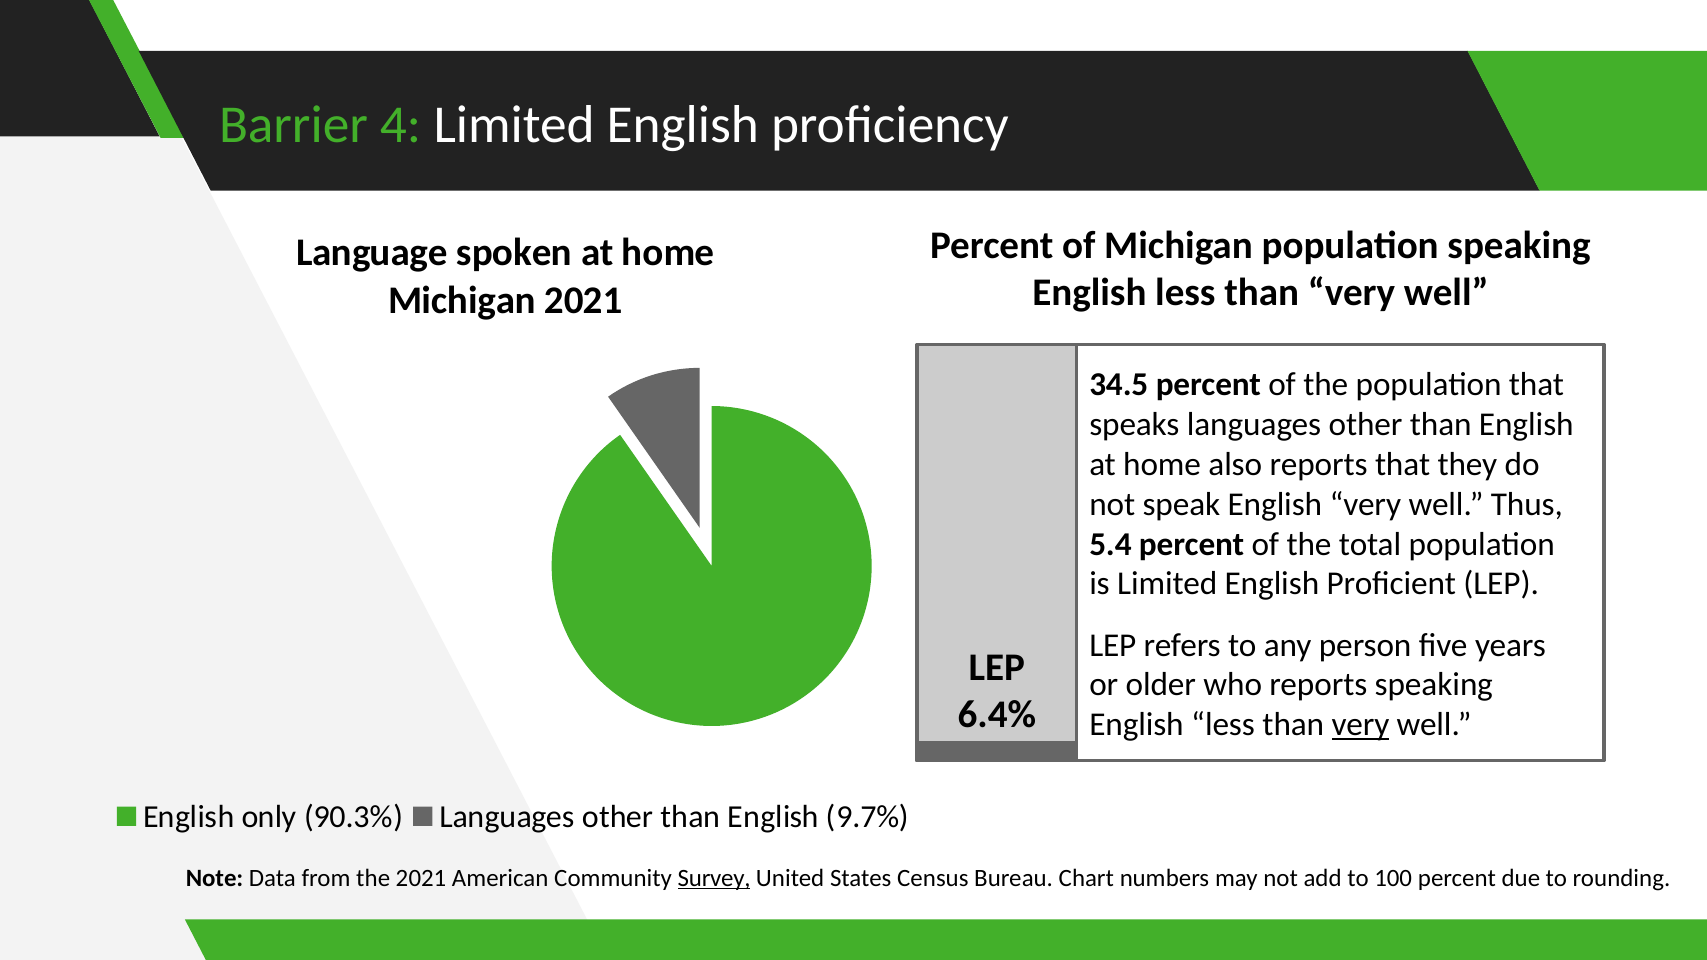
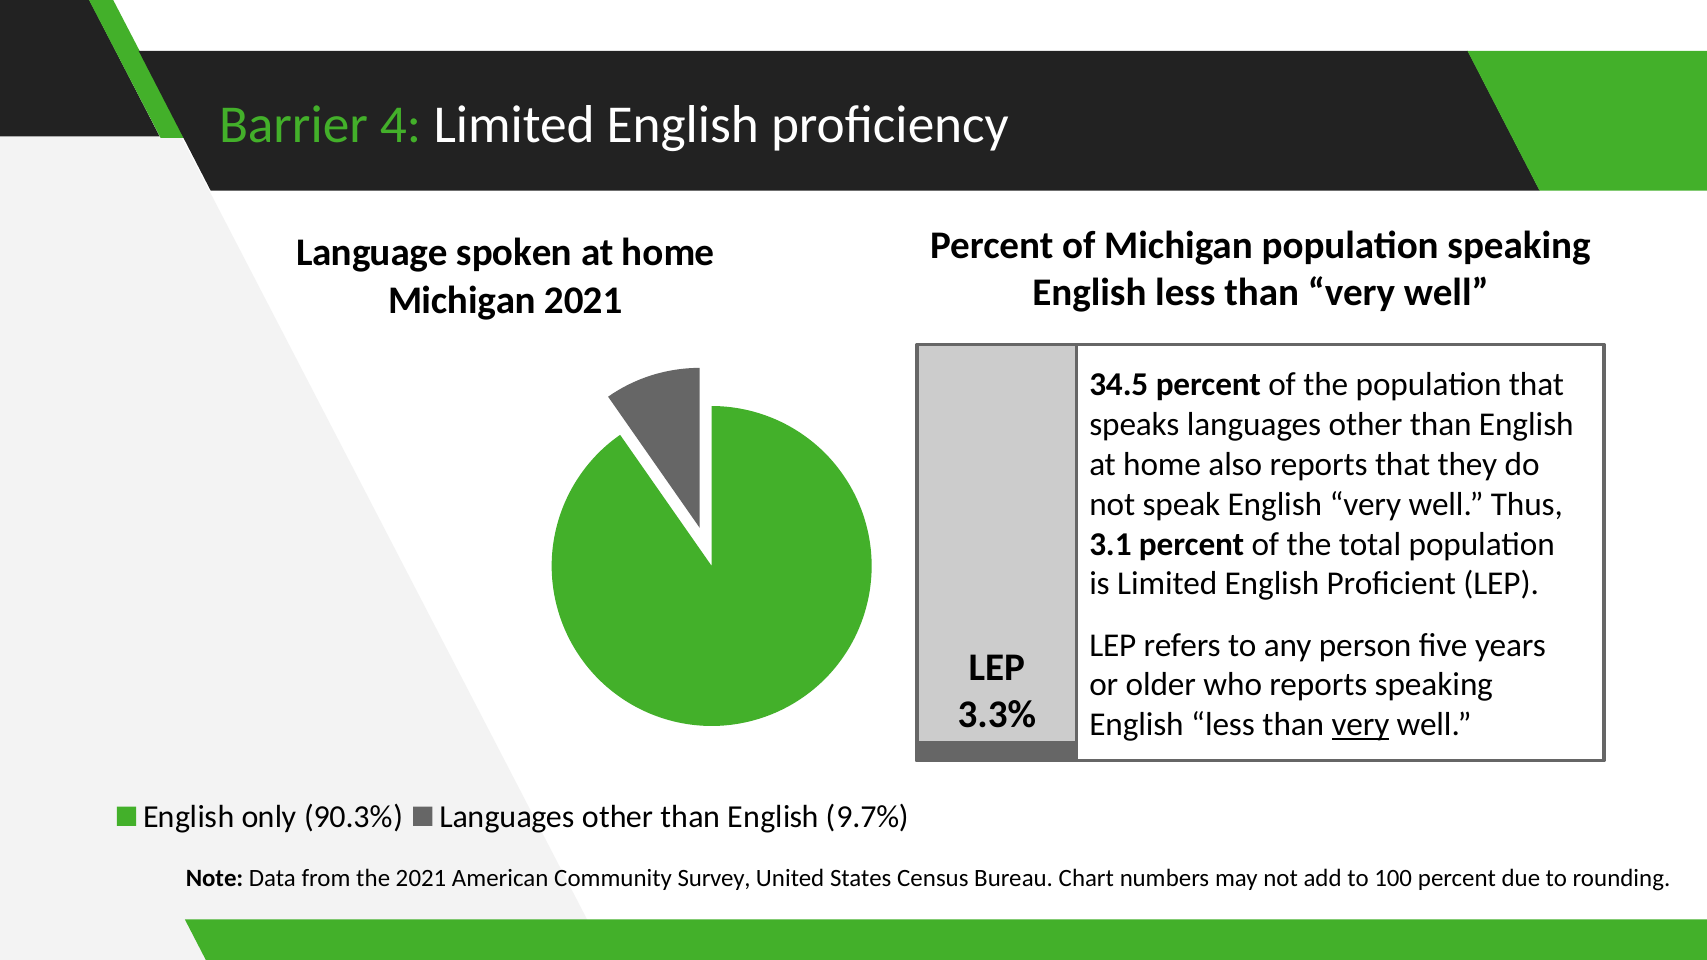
5.4: 5.4 -> 3.1
6.4%: 6.4% -> 3.3%
Survey underline: present -> none
